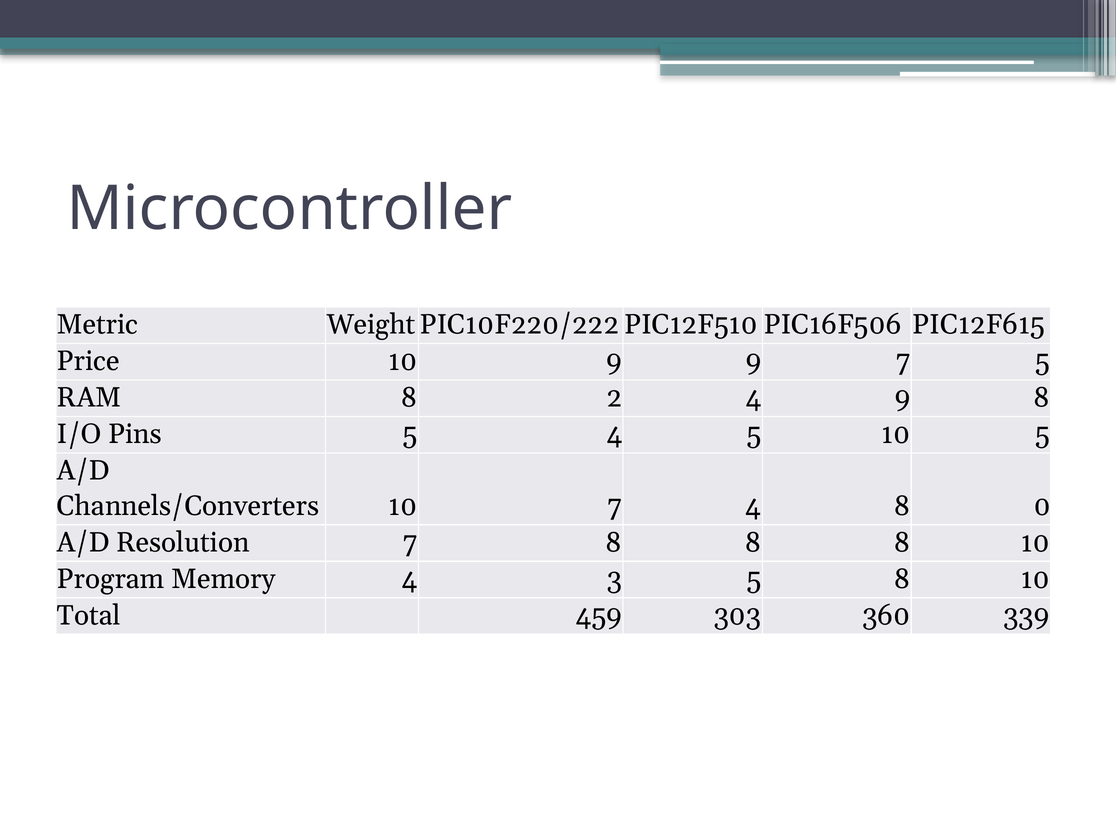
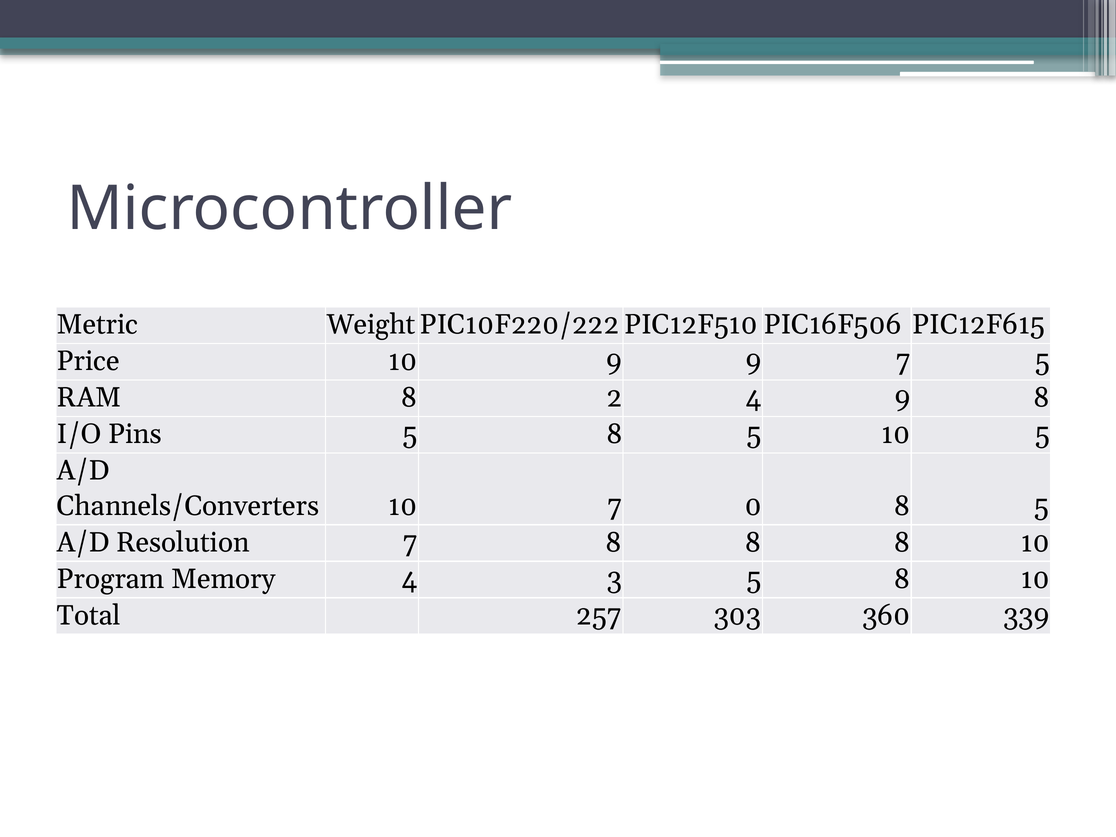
Pins 5 4: 4 -> 8
7 4: 4 -> 0
0 at (1042, 506): 0 -> 5
459: 459 -> 257
